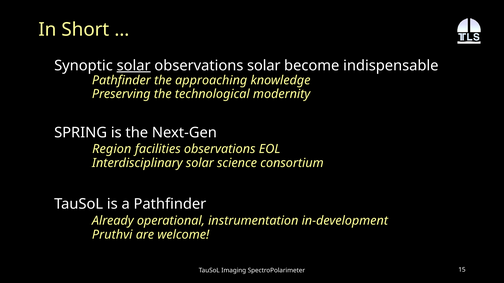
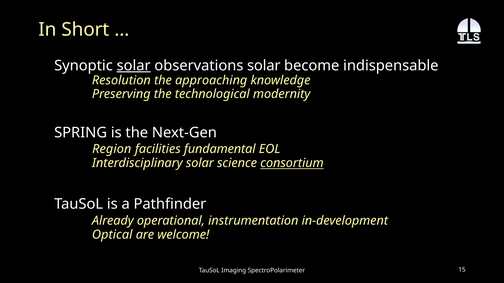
Pathfinder at (121, 80): Pathfinder -> Resolution
facilities observations: observations -> fundamental
consortium underline: none -> present
Pruthvi: Pruthvi -> Optical
